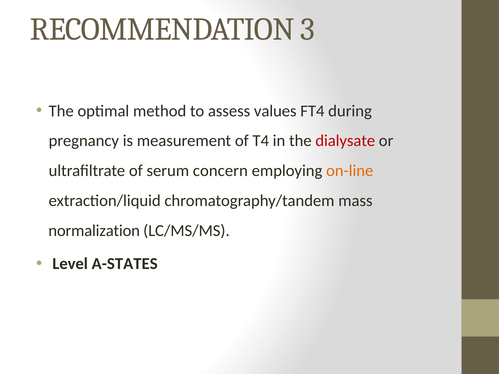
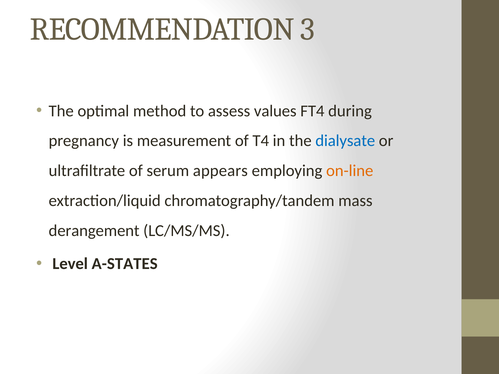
dialysate colour: red -> blue
concern: concern -> appears
normalization: normalization -> derangement
